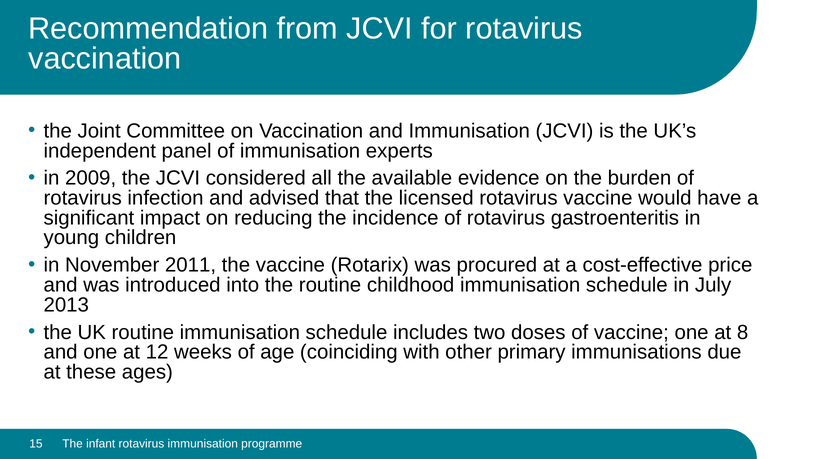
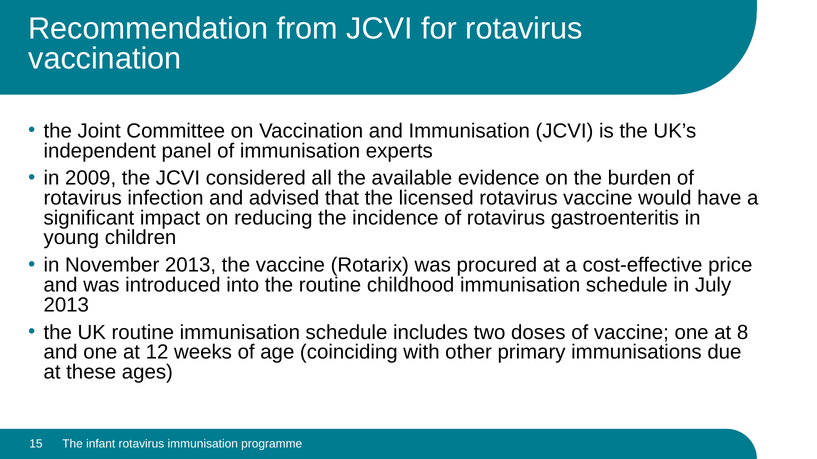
November 2011: 2011 -> 2013
